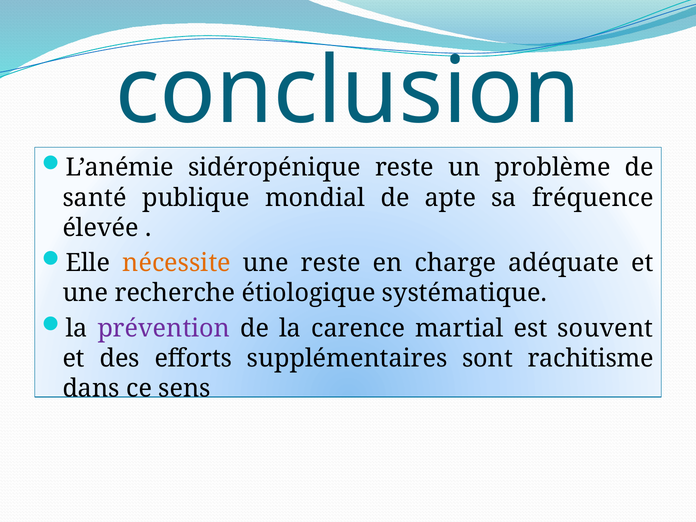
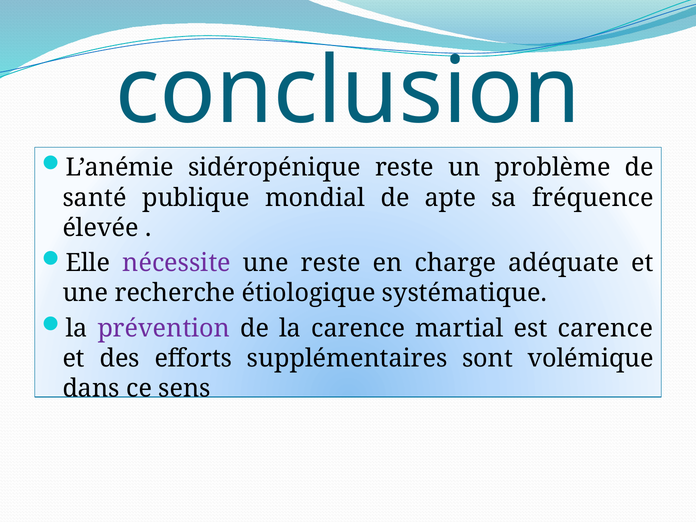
nécessite colour: orange -> purple
est souvent: souvent -> carence
rachitisme: rachitisme -> volémique
